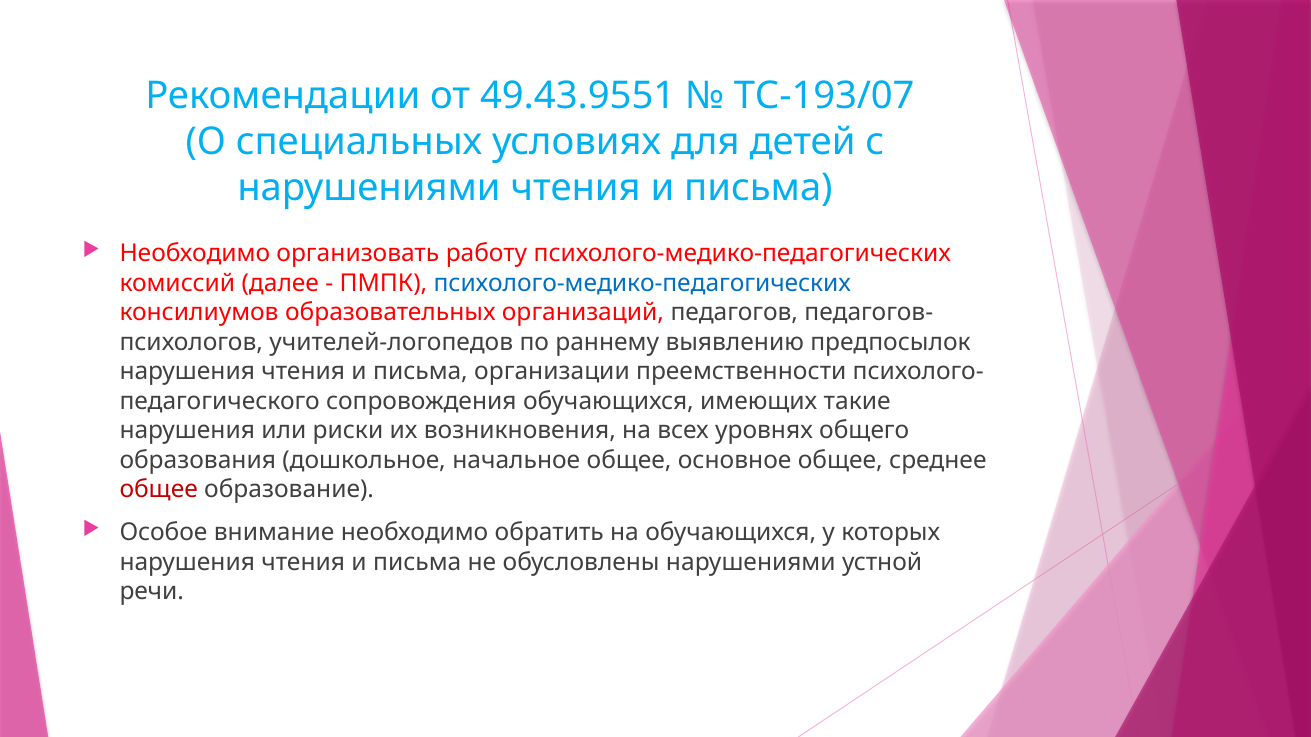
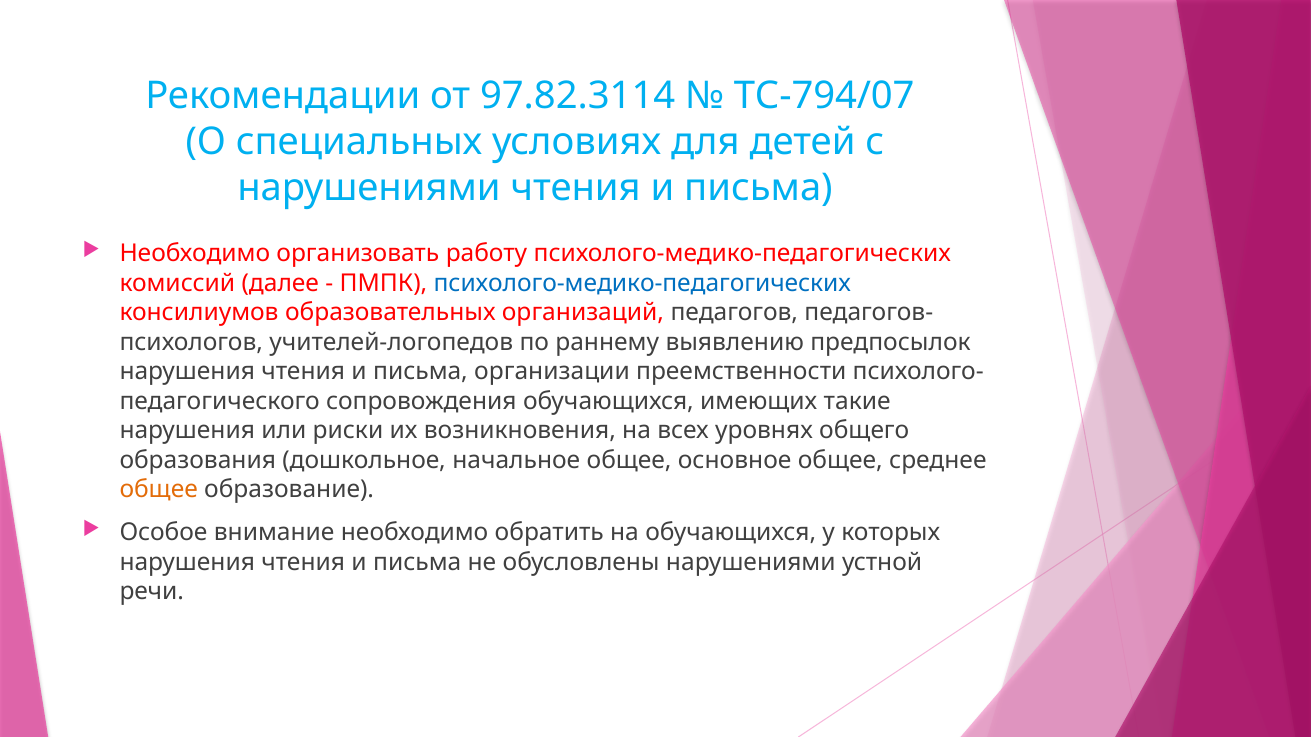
49.43.9551: 49.43.9551 -> 97.82.3114
ТС-193/07: ТС-193/07 -> ТС-794/07
общее at (159, 490) colour: red -> orange
